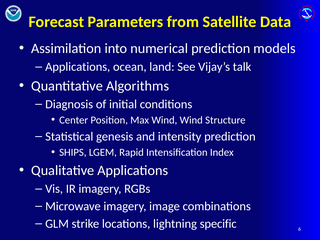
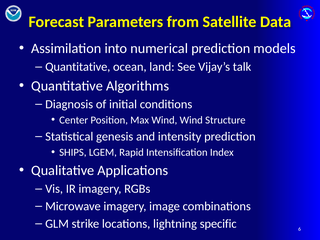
Applications at (78, 67): Applications -> Quantitative
